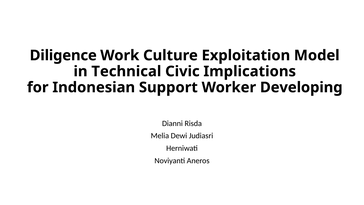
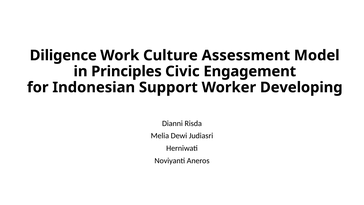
Exploitation: Exploitation -> Assessment
Technical: Technical -> Principles
Implications: Implications -> Engagement
